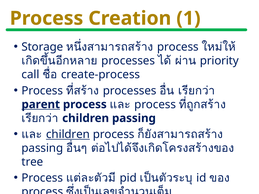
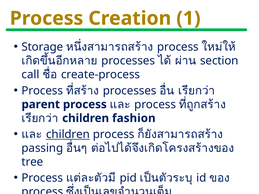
priority: priority -> section
parent underline: present -> none
children passing: passing -> fashion
